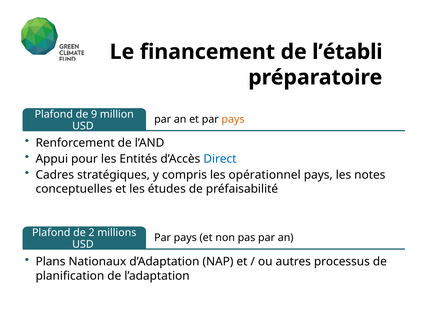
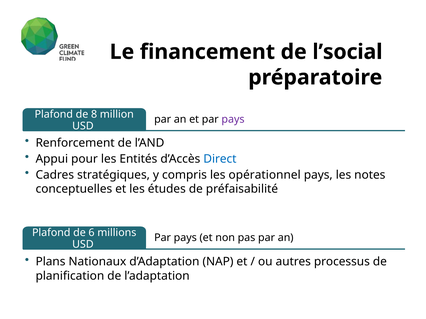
l’établi: l’établi -> l’social
9: 9 -> 8
pays at (233, 120) colour: orange -> purple
2: 2 -> 6
